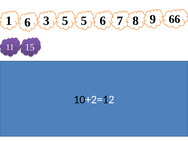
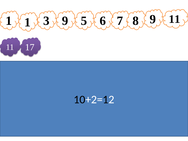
1 6: 6 -> 1
3 5: 5 -> 9
9 66: 66 -> 11
15: 15 -> 17
